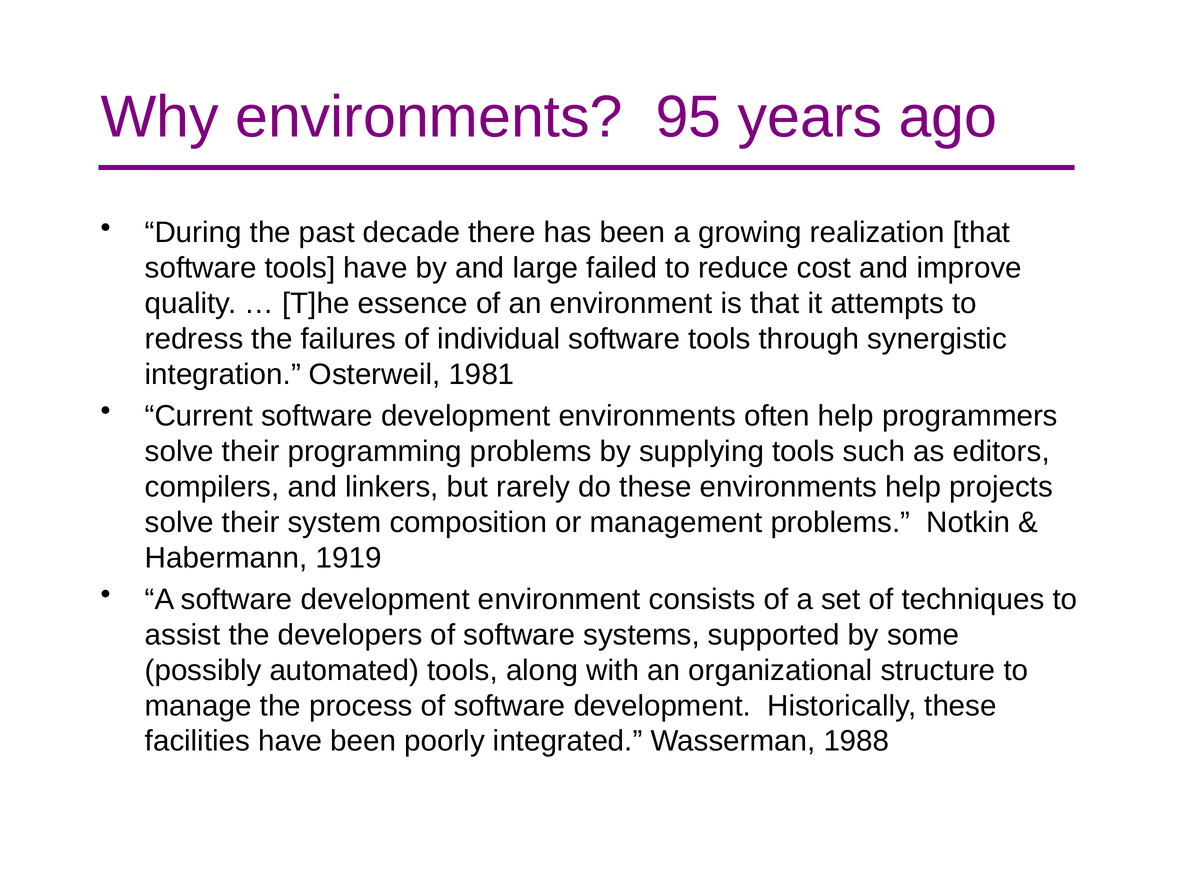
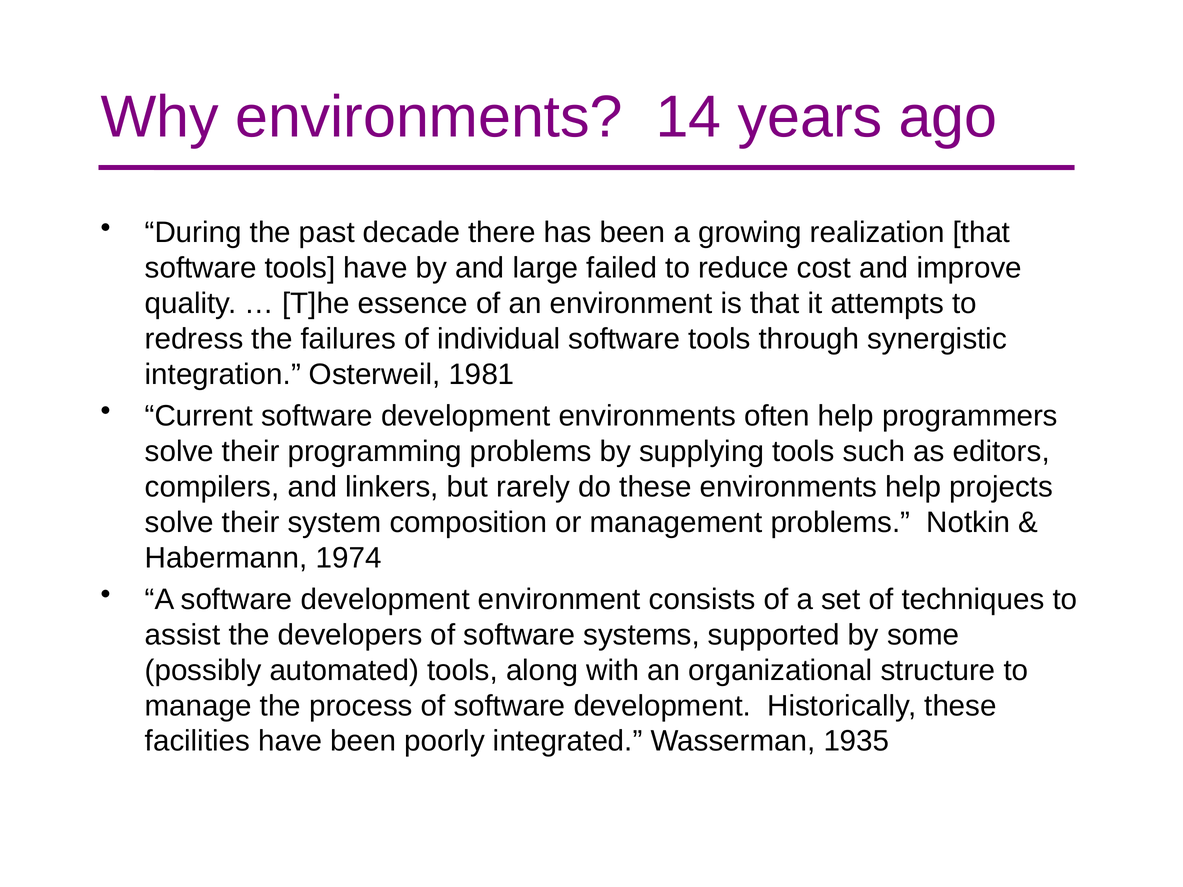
95: 95 -> 14
1919: 1919 -> 1974
1988: 1988 -> 1935
